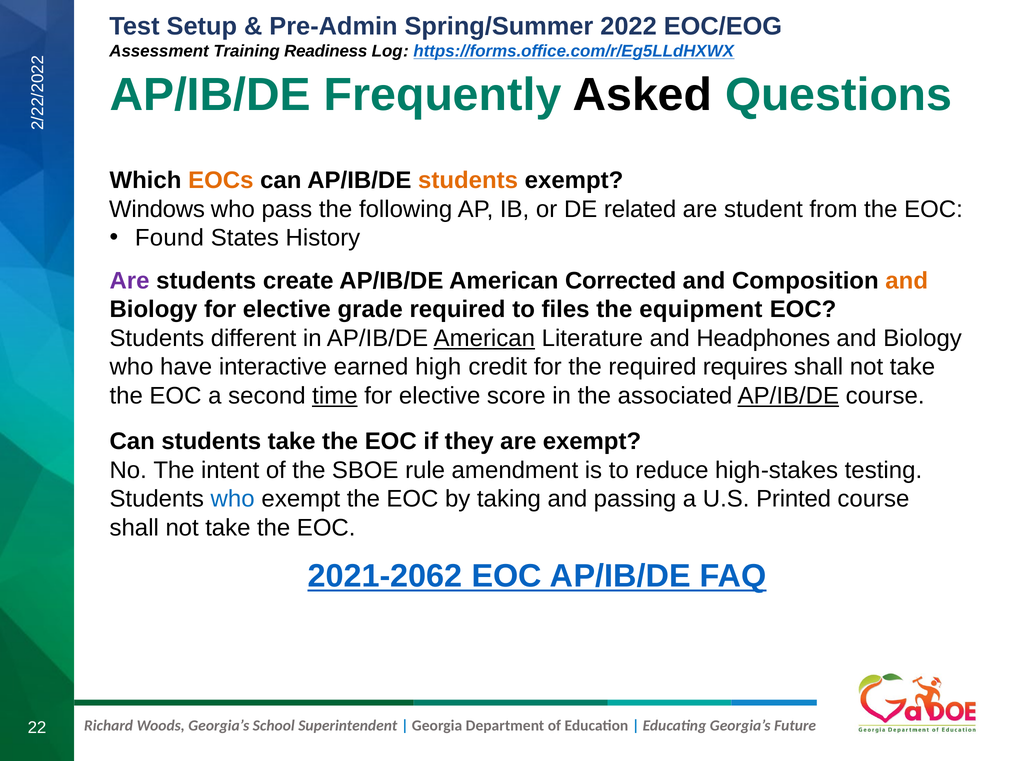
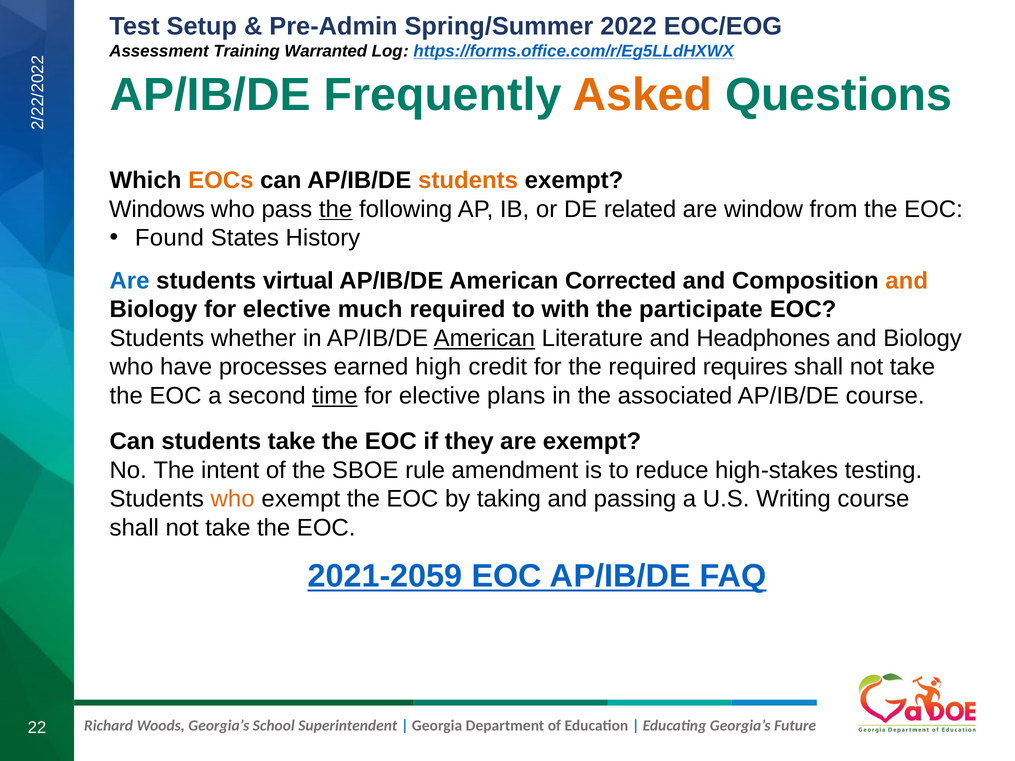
Readiness: Readiness -> Warranted
Asked colour: black -> orange
the at (336, 209) underline: none -> present
student: student -> window
Are at (130, 281) colour: purple -> blue
create: create -> virtual
grade: grade -> much
files: files -> with
equipment: equipment -> participate
different: different -> whether
interactive: interactive -> processes
score: score -> plans
AP/IB/DE at (788, 396) underline: present -> none
who at (233, 499) colour: blue -> orange
Printed: Printed -> Writing
2021-2062: 2021-2062 -> 2021-2059
